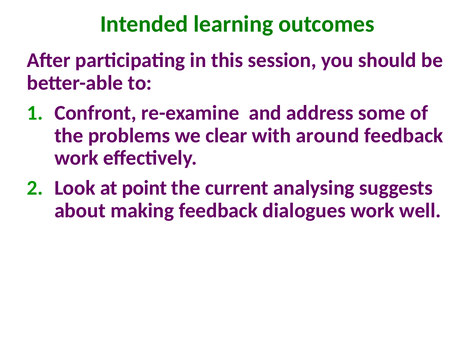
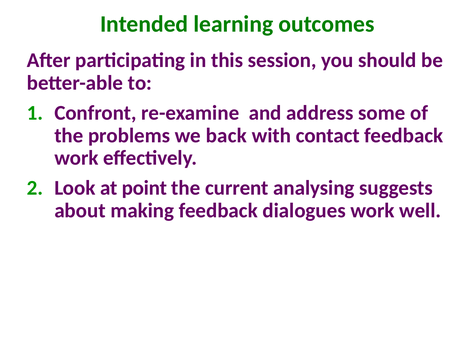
clear: clear -> back
around: around -> contact
